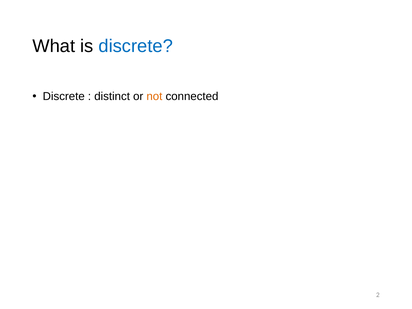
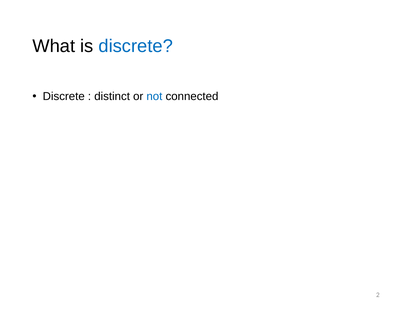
not colour: orange -> blue
